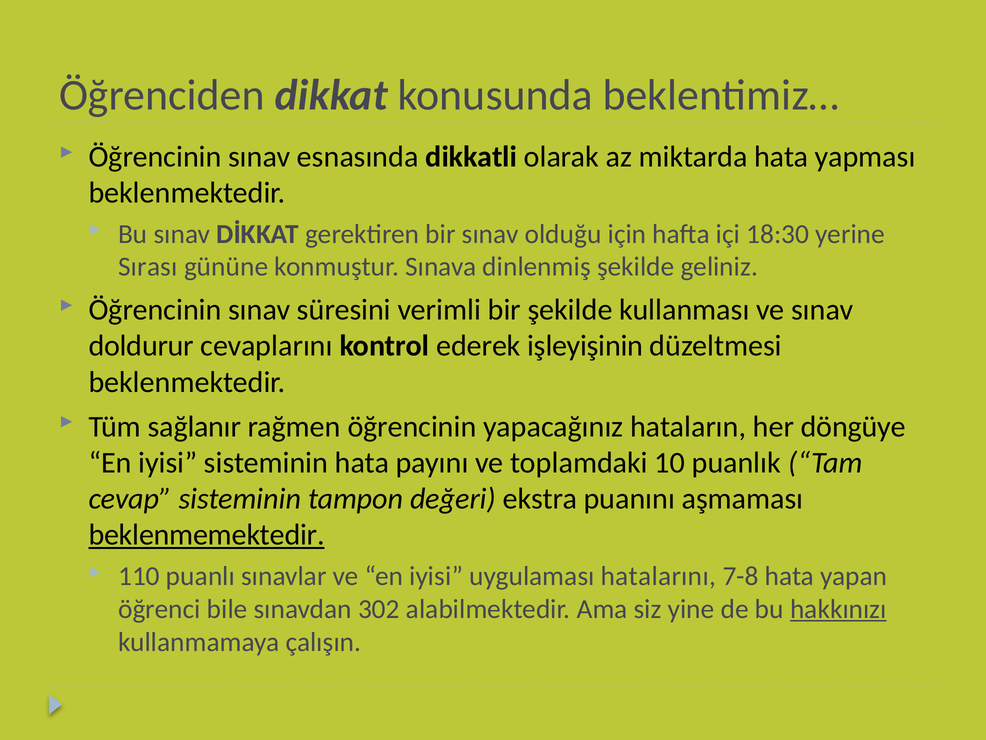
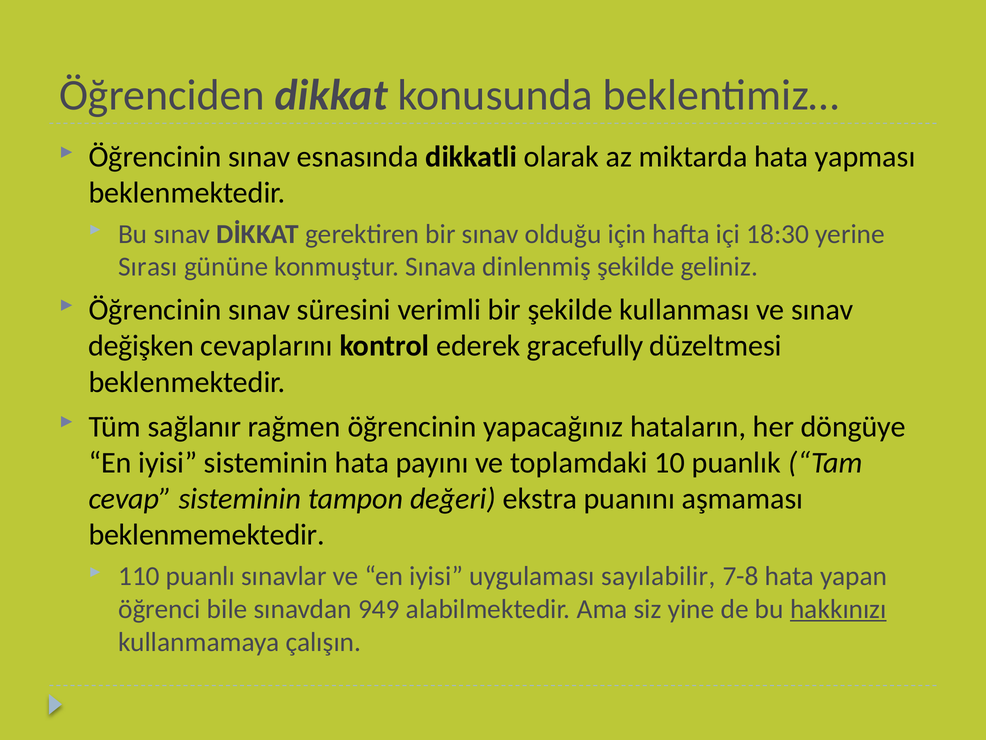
doldurur: doldurur -> değişken
işleyişinin: işleyişinin -> gracefully
beklenmemektedir underline: present -> none
hatalarını: hatalarını -> sayılabilir
302: 302 -> 949
